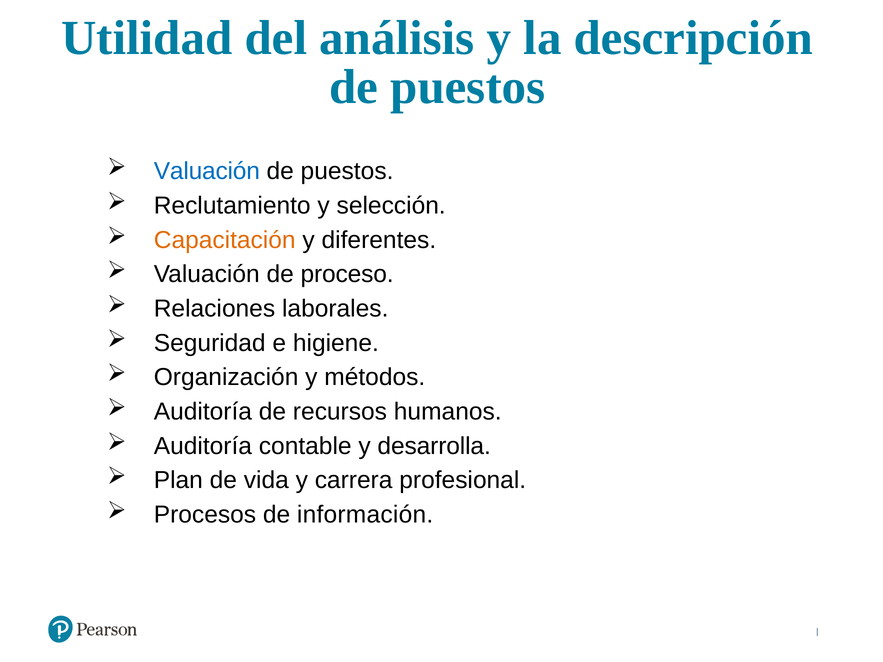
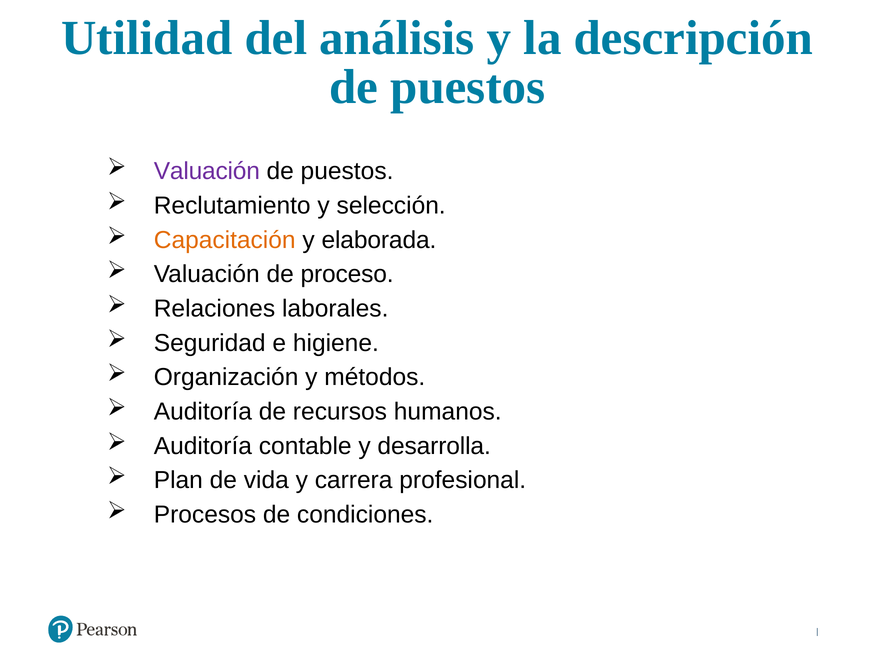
Valuación at (207, 171) colour: blue -> purple
diferentes: diferentes -> elaborada
información: información -> condiciones
